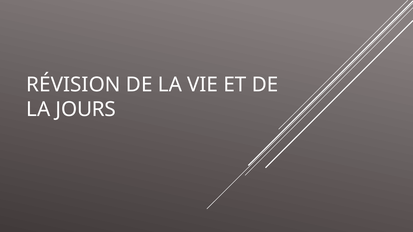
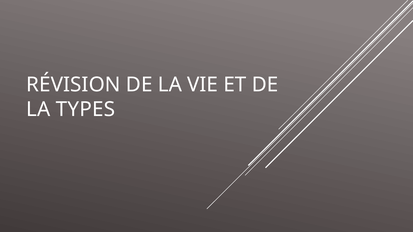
JOURS: JOURS -> TYPES
